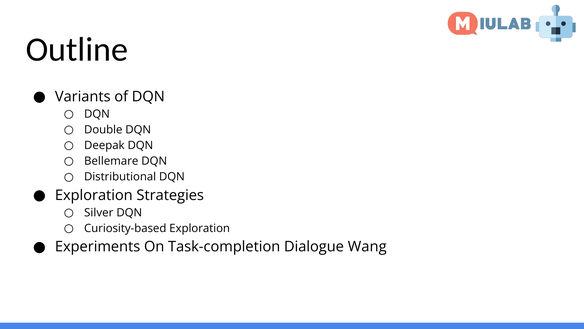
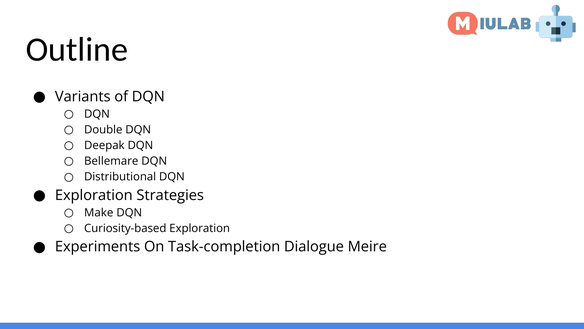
Silver: Silver -> Make
Wang: Wang -> Meire
